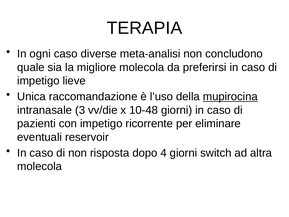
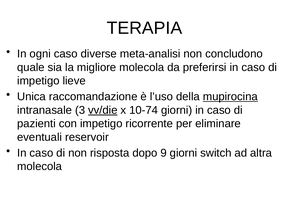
vv/die underline: none -> present
10-48: 10-48 -> 10-74
4: 4 -> 9
